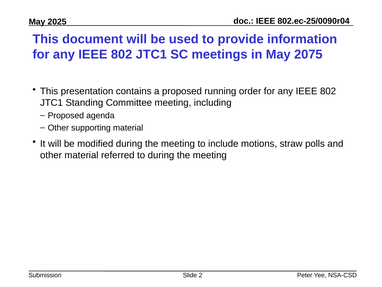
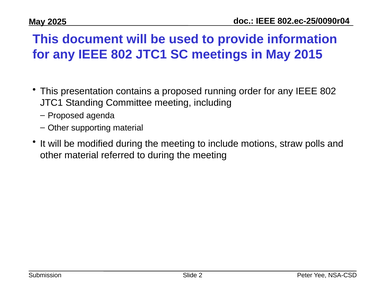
2075: 2075 -> 2015
